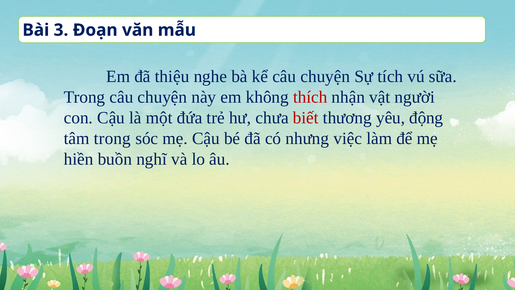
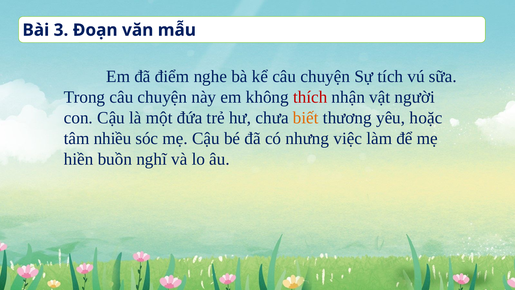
thiệu: thiệu -> điểm
biết colour: red -> orange
động: động -> hoặc
tâm trong: trong -> nhiều
